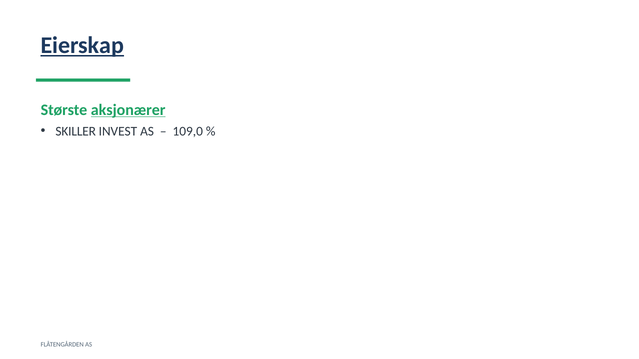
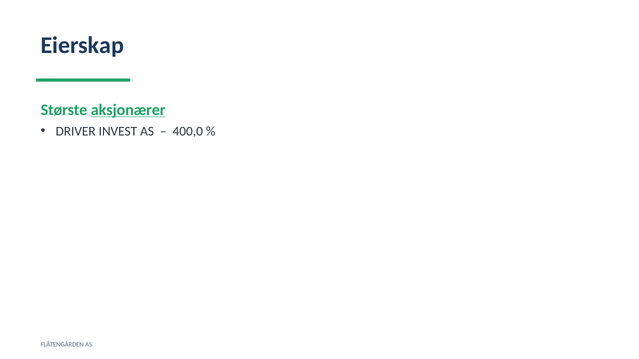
Eierskap underline: present -> none
SKILLER: SKILLER -> DRIVER
109,0: 109,0 -> 400,0
